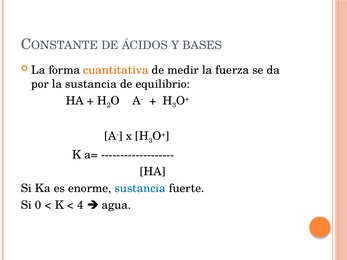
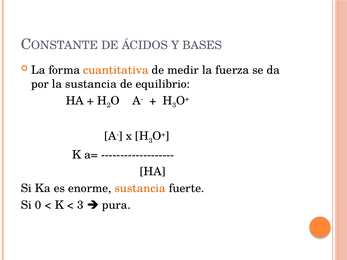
sustancia at (140, 189) colour: blue -> orange
4 at (80, 205): 4 -> 3
agua: agua -> pura
